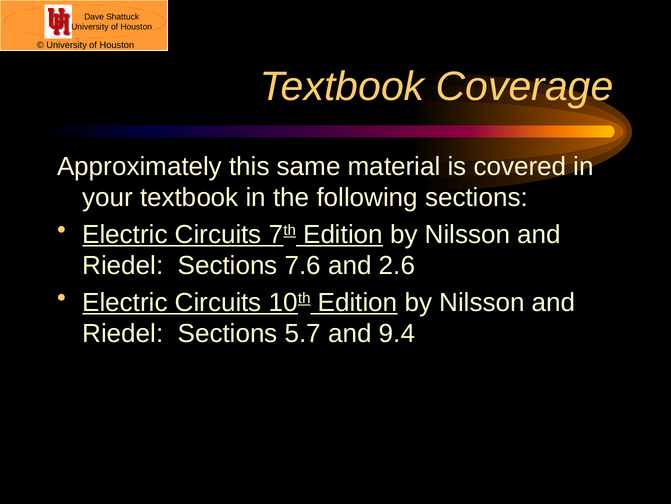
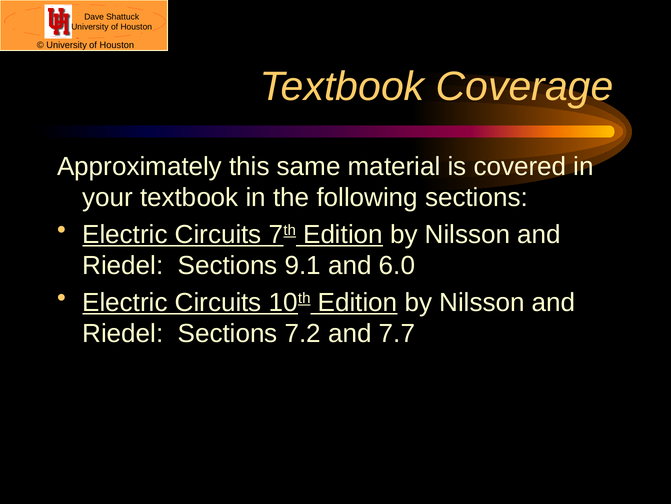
7.6: 7.6 -> 9.1
2.6: 2.6 -> 6.0
5.7: 5.7 -> 7.2
9.4: 9.4 -> 7.7
